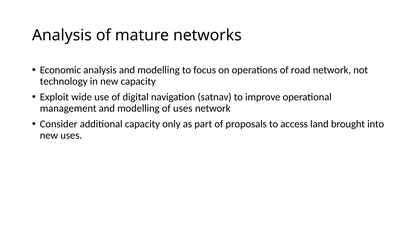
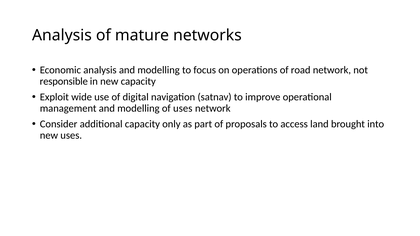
technology: technology -> responsible
